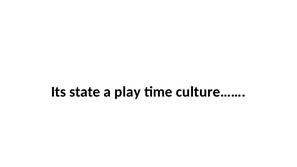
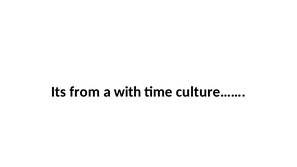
state: state -> from
play: play -> with
